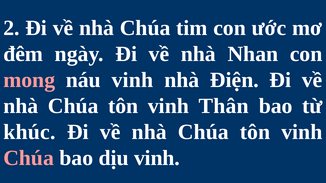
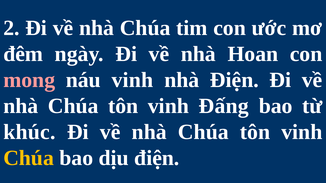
Nhan: Nhan -> Hoan
Thân: Thân -> Đấng
Chúa at (29, 158) colour: pink -> yellow
dịu vinh: vinh -> điện
